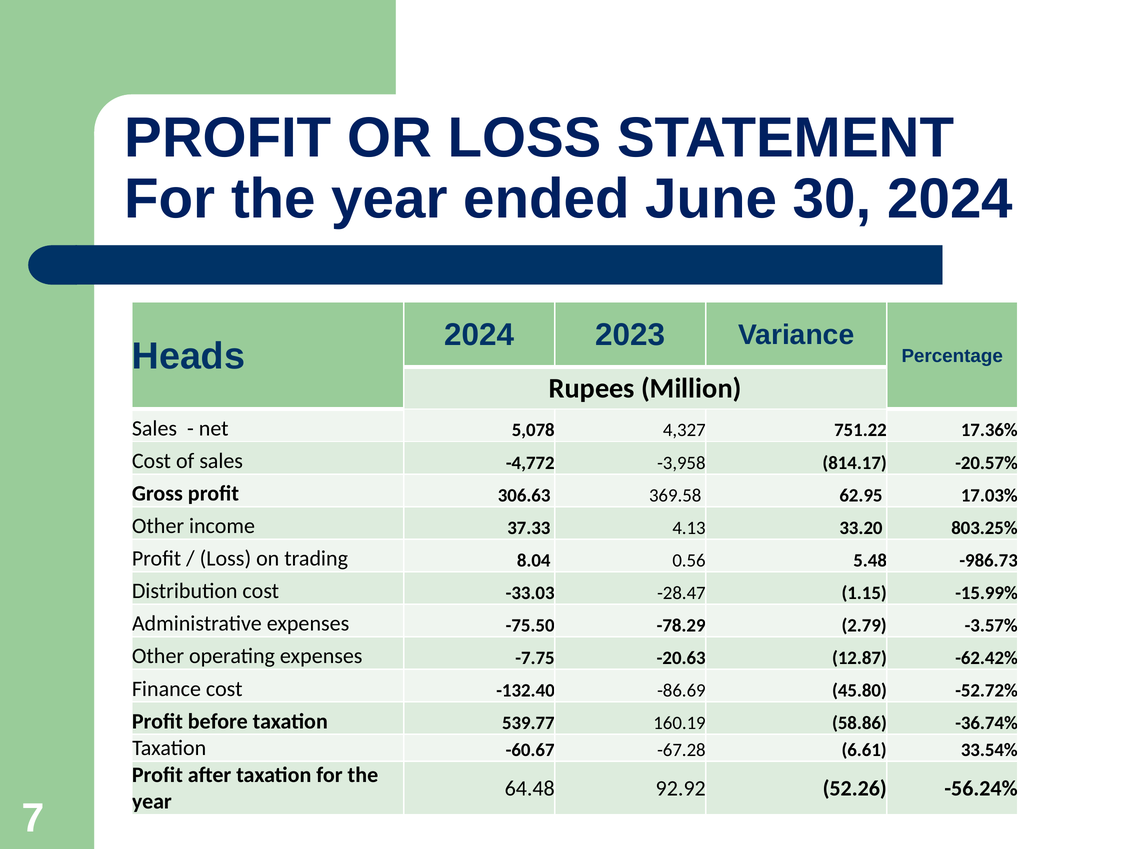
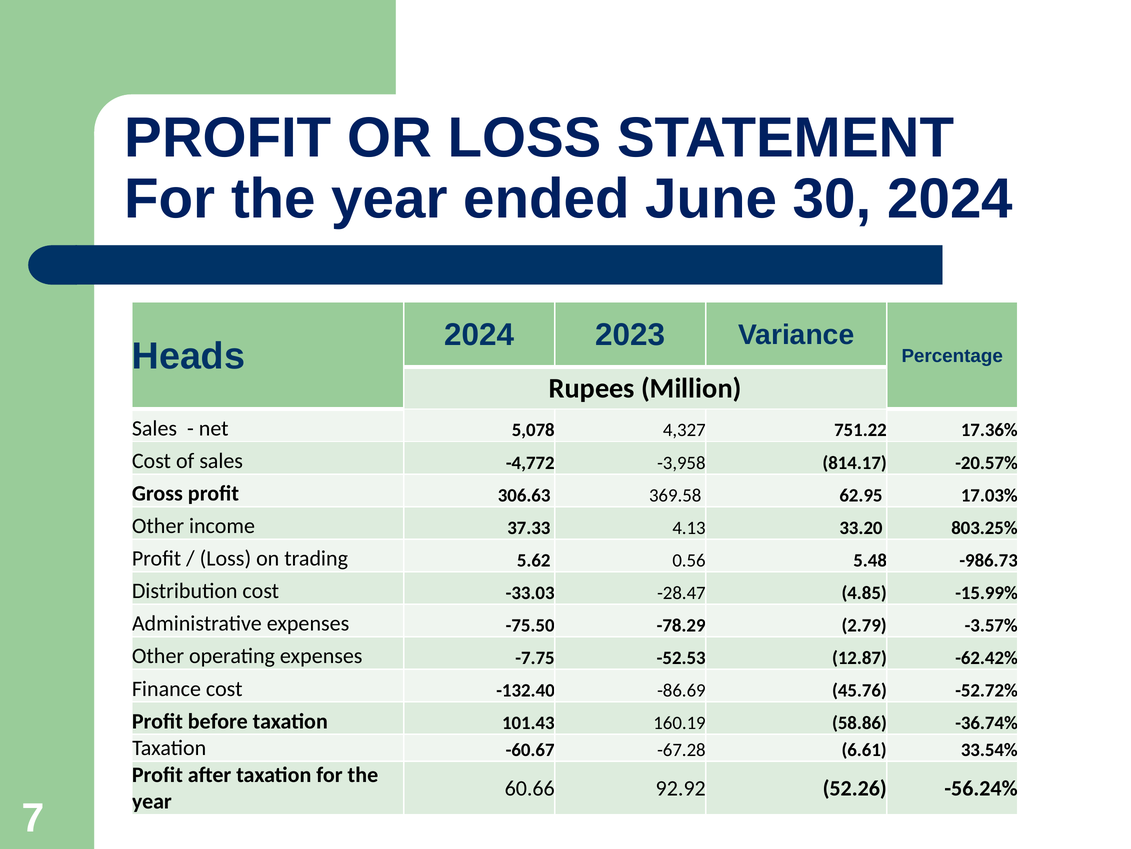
8.04: 8.04 -> 5.62
1.15: 1.15 -> 4.85
-20.63: -20.63 -> -52.53
45.80: 45.80 -> 45.76
539.77: 539.77 -> 101.43
64.48: 64.48 -> 60.66
